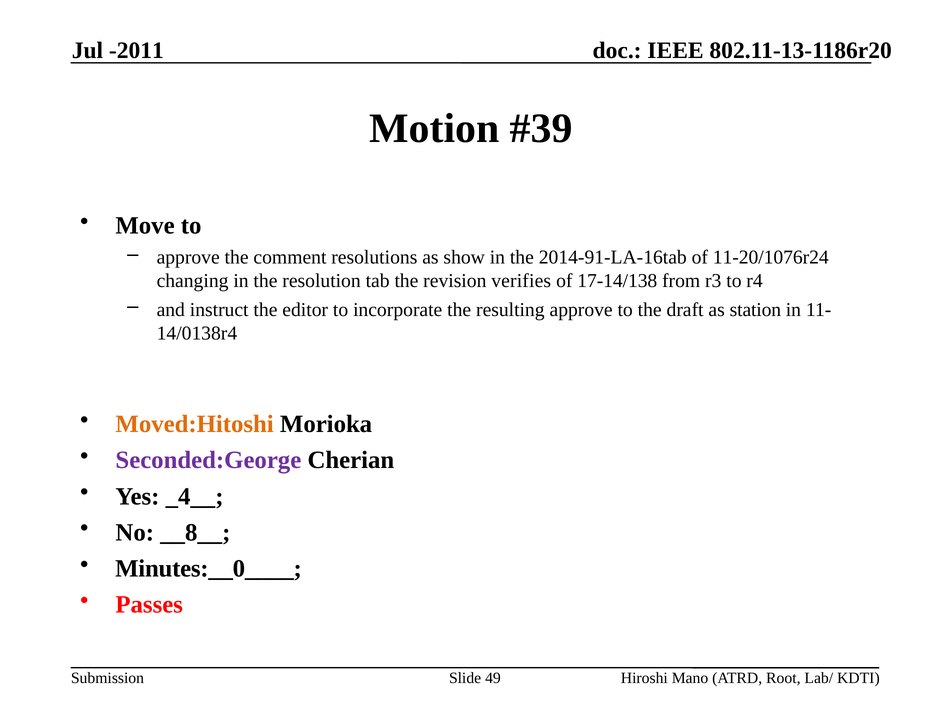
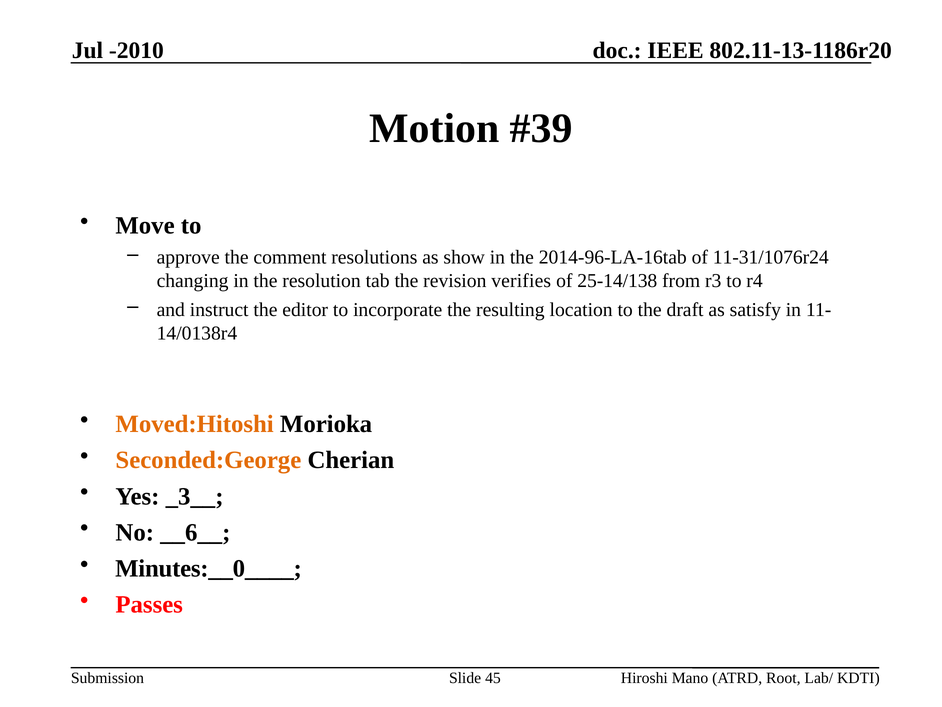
-2011: -2011 -> -2010
2014-91-LA-16tab: 2014-91-LA-16tab -> 2014-96-LA-16tab
11-20/1076r24: 11-20/1076r24 -> 11-31/1076r24
17-14/138: 17-14/138 -> 25-14/138
resulting approve: approve -> location
station: station -> satisfy
Seconded:George colour: purple -> orange
_4__: _4__ -> _3__
__8__: __8__ -> __6__
49: 49 -> 45
